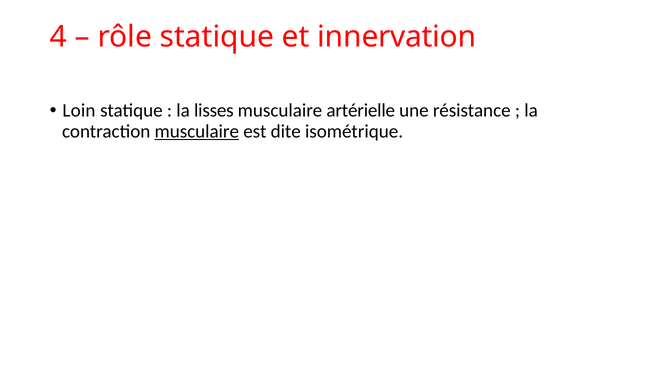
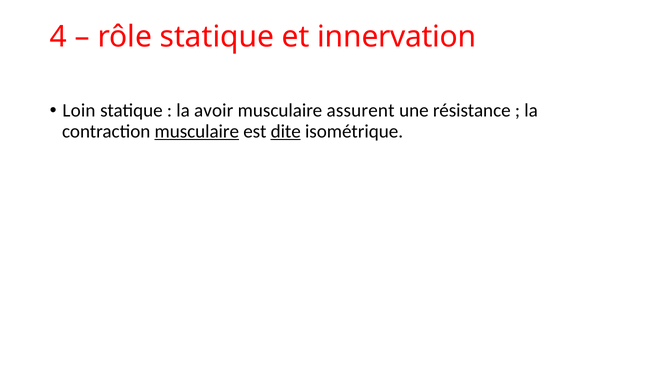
lisses: lisses -> avoir
artérielle: artérielle -> assurent
dite underline: none -> present
